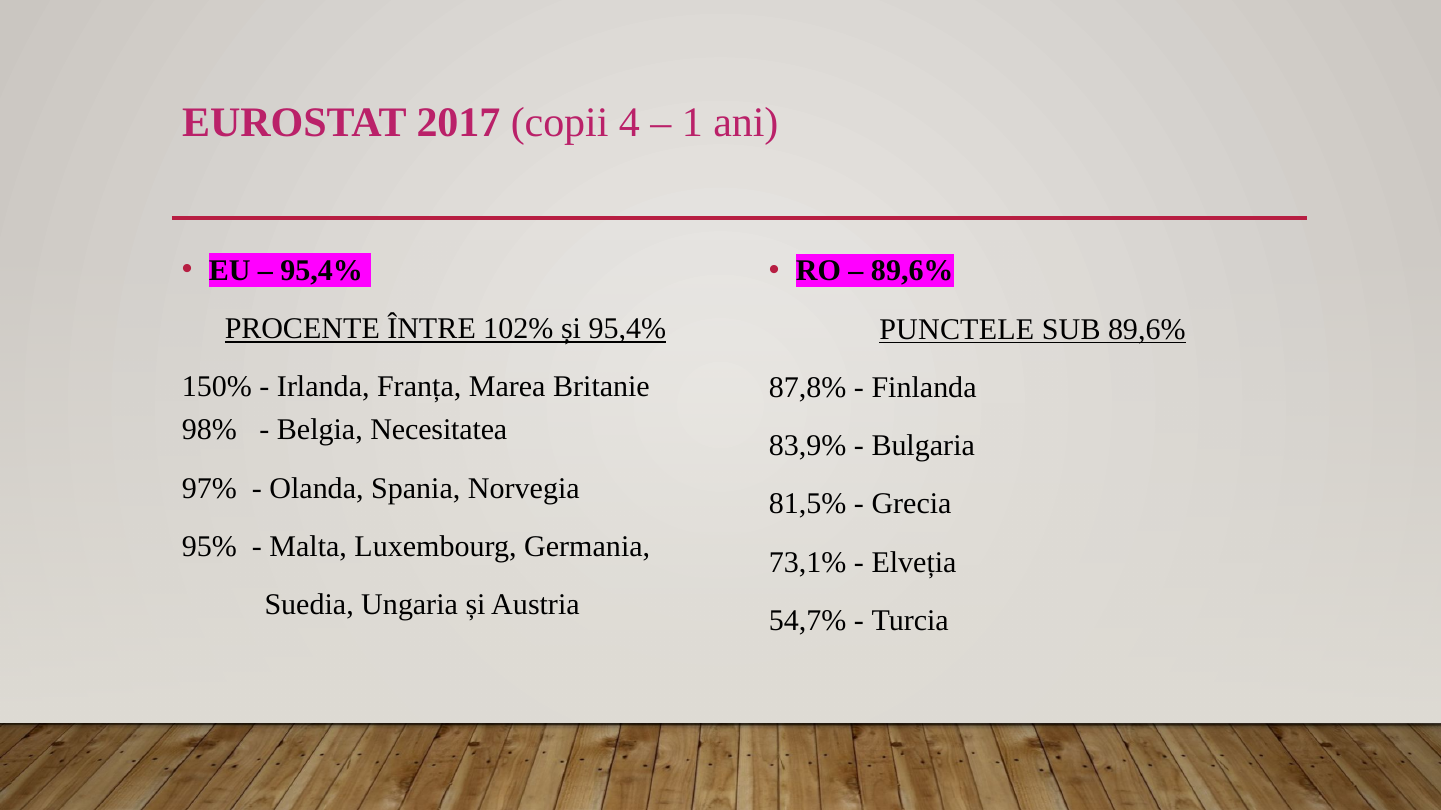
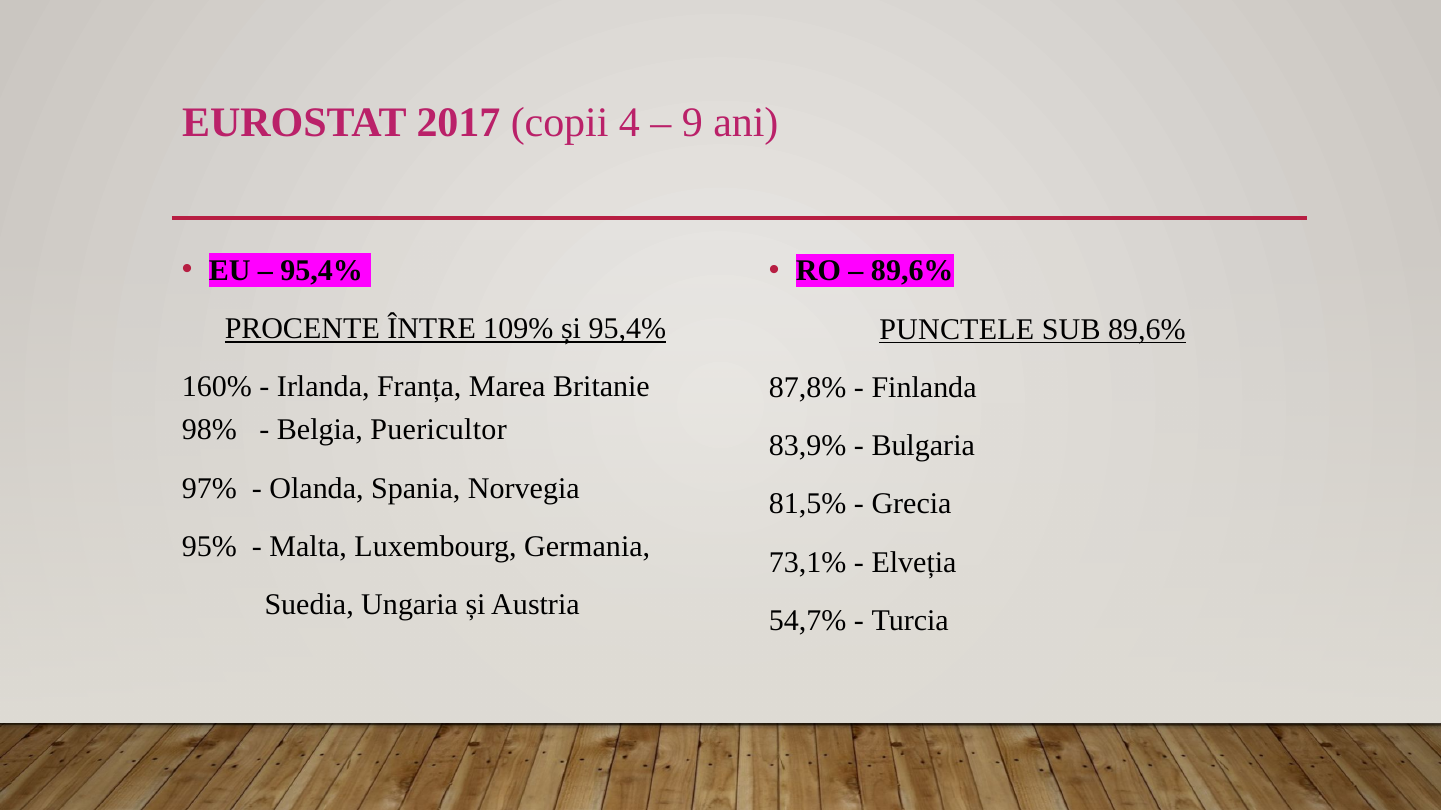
1: 1 -> 9
102%: 102% -> 109%
150%: 150% -> 160%
Necesitatea: Necesitatea -> Puericultor
